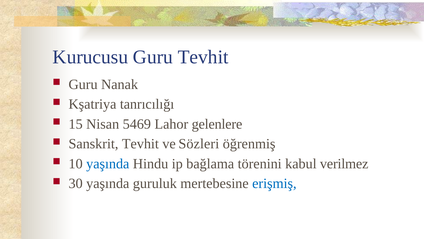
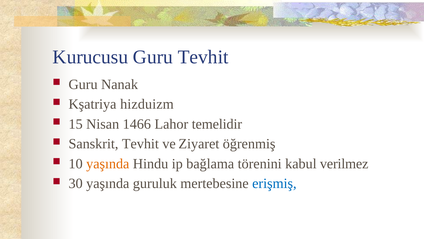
tanrıcılığı: tanrıcılığı -> hizduizm
5469: 5469 -> 1466
gelenlere: gelenlere -> temelidir
Sözleri: Sözleri -> Ziyaret
yaşında at (108, 163) colour: blue -> orange
